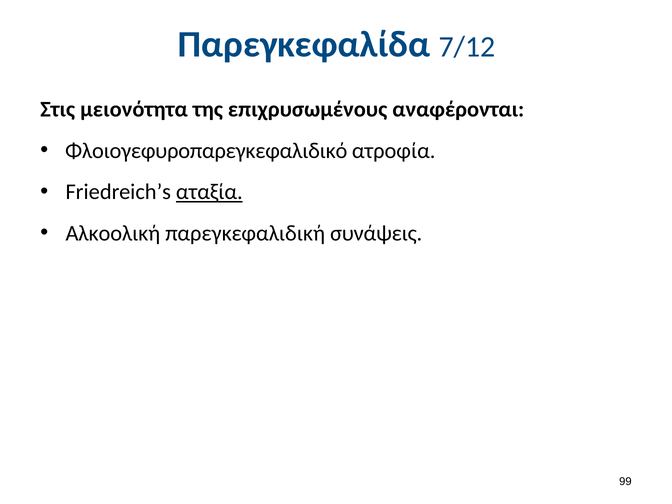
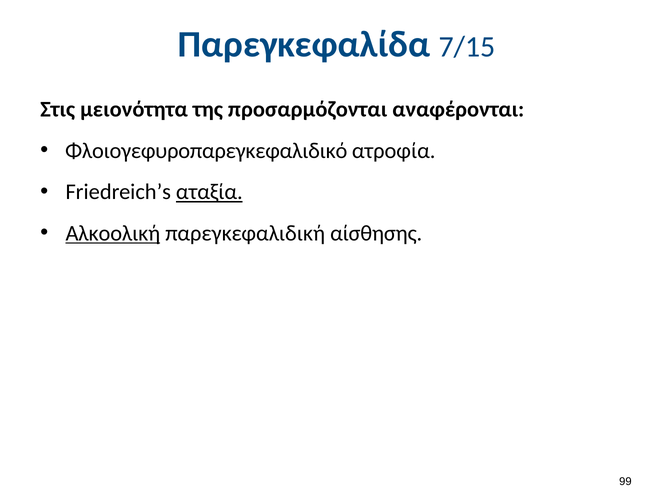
7/12: 7/12 -> 7/15
επιχρυσωμένους: επιχρυσωμένους -> προσαρμόζονται
Αλκοολική underline: none -> present
συνάψεις: συνάψεις -> αίσθησης
